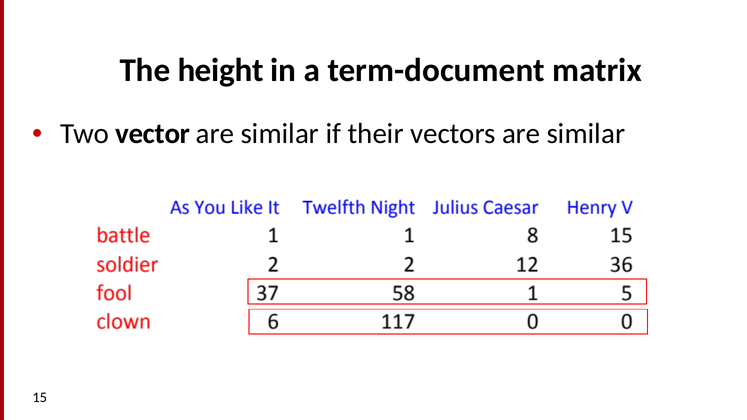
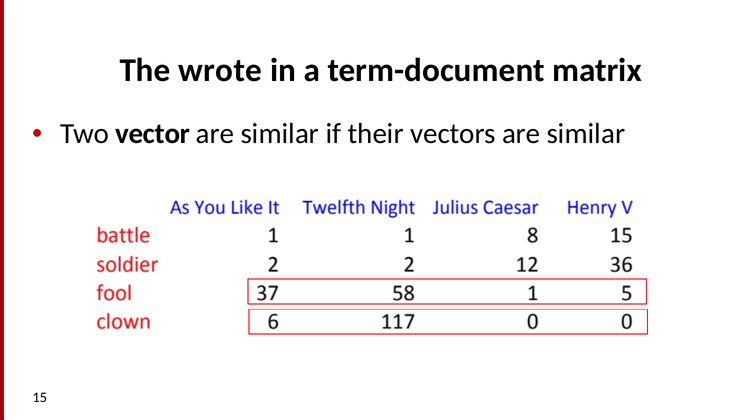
height: height -> wrote
